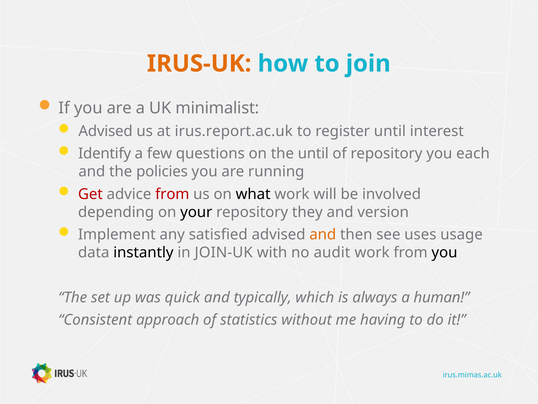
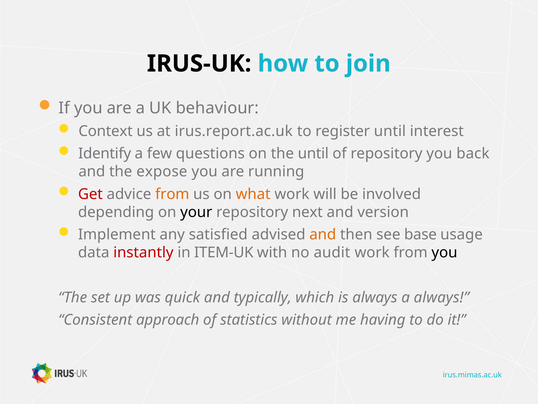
IRUS-UK colour: orange -> black
minimalist: minimalist -> behaviour
Advised at (106, 131): Advised -> Context
each: each -> back
policies: policies -> expose
from at (172, 194) colour: red -> orange
what colour: black -> orange
they: they -> next
uses: uses -> base
instantly colour: black -> red
JOIN-UK: JOIN-UK -> ITEM-UK
a human: human -> always
